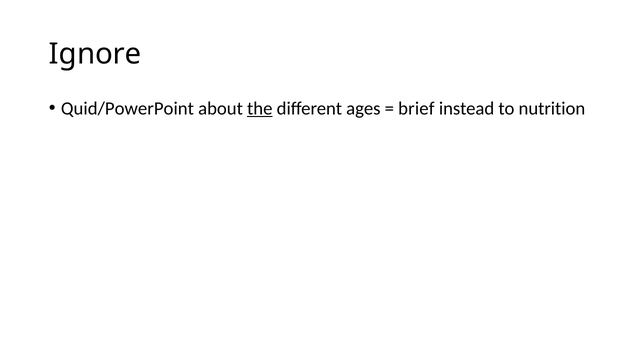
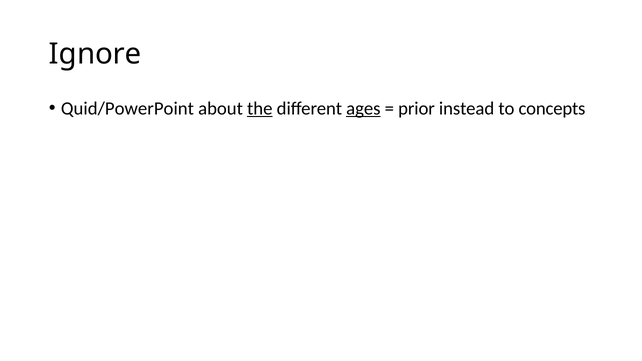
ages underline: none -> present
brief: brief -> prior
nutrition: nutrition -> concepts
